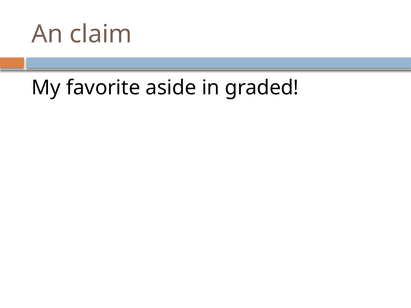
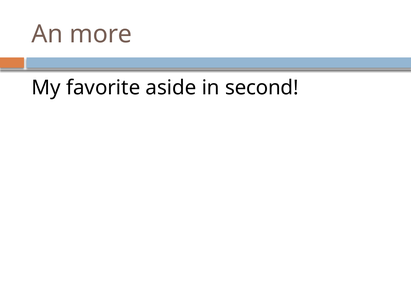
claim: claim -> more
graded: graded -> second
